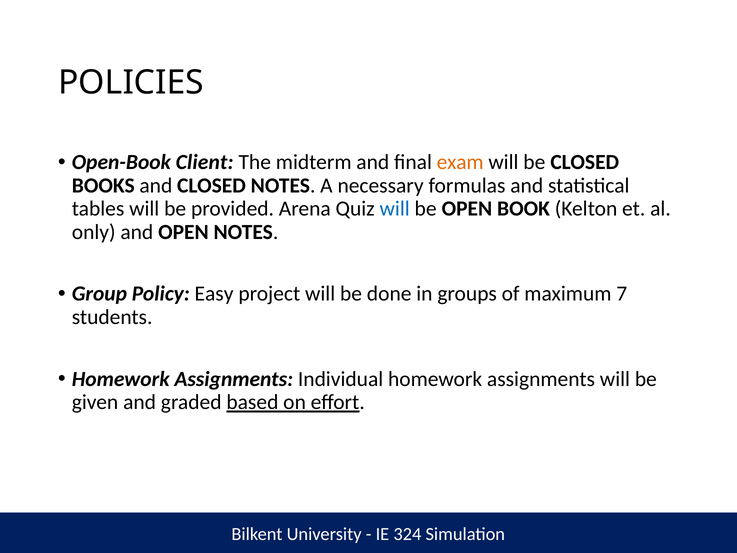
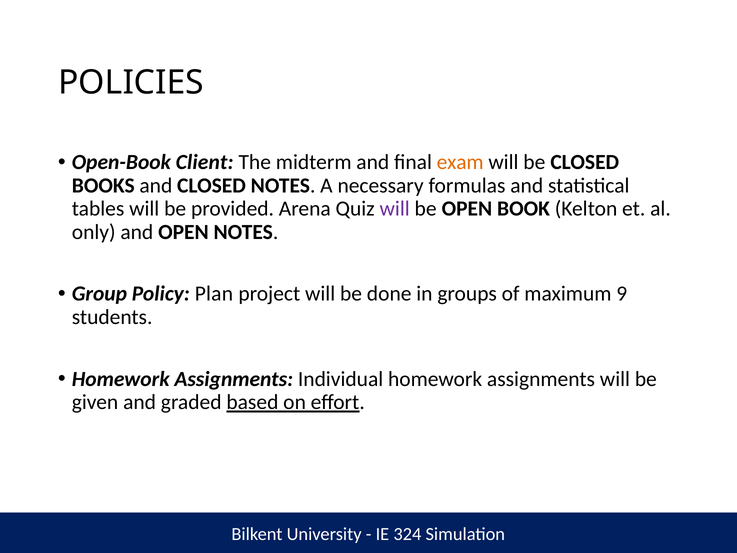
will at (395, 209) colour: blue -> purple
Easy: Easy -> Plan
7: 7 -> 9
